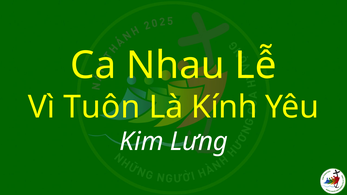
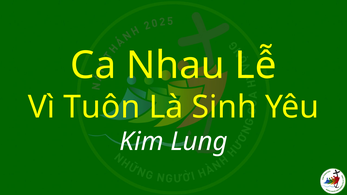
Kính: Kính -> Sinh
Lưng: Lưng -> Lung
